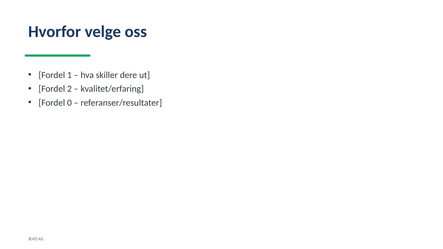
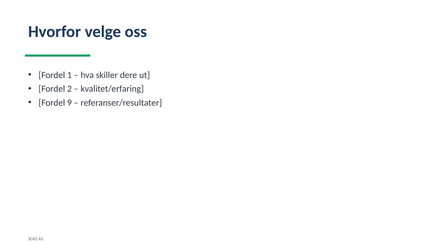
0: 0 -> 9
